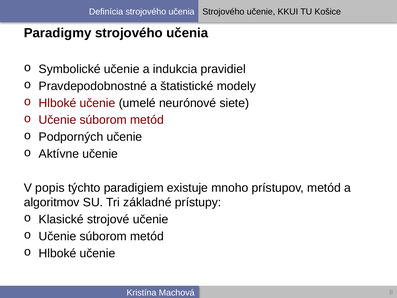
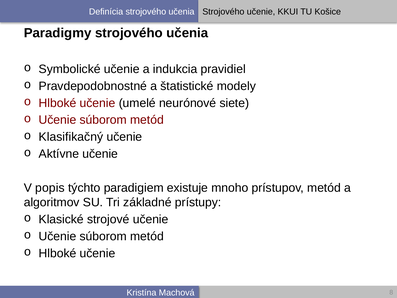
Podporných: Podporných -> Klasifikačný
